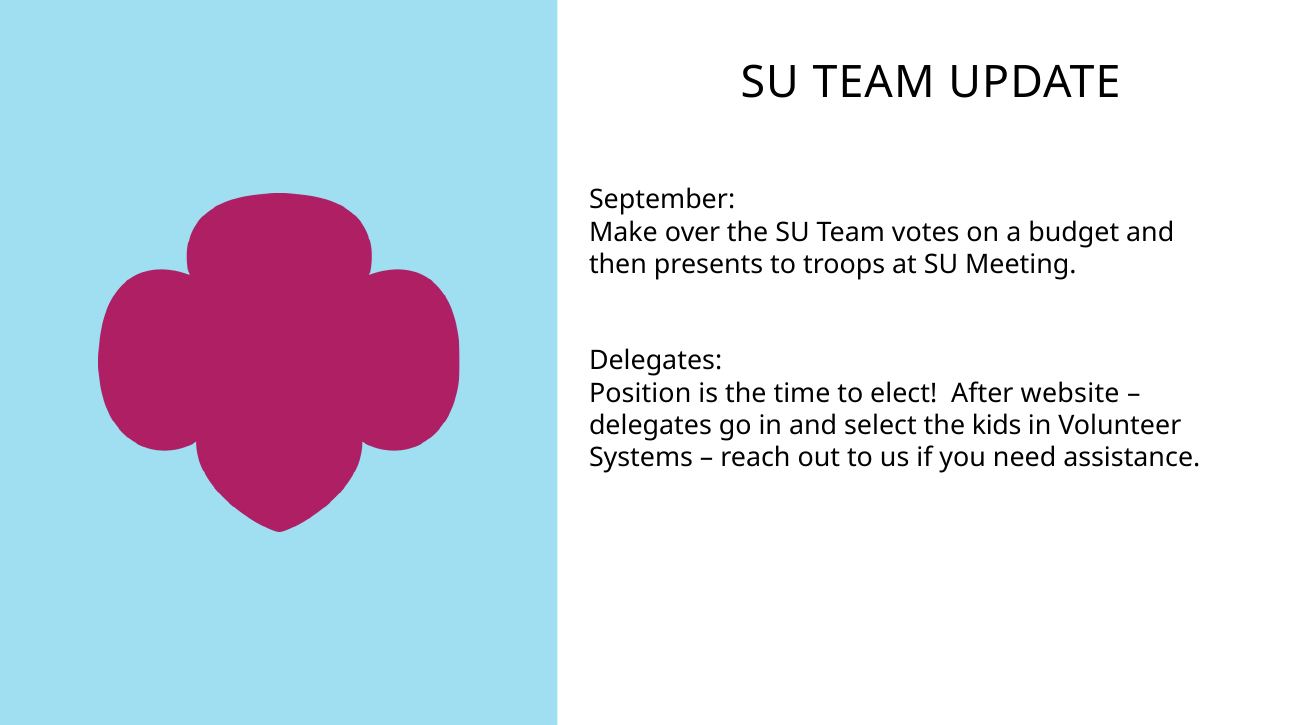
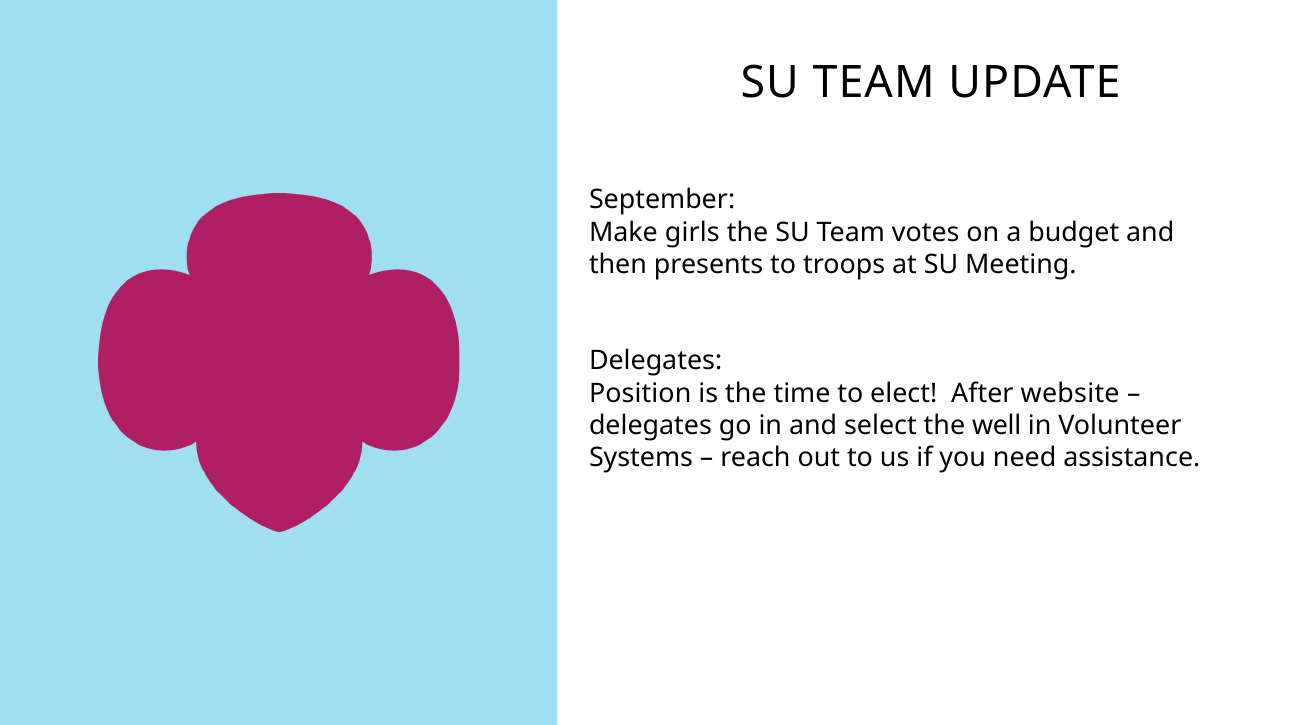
over: over -> girls
kids: kids -> well
